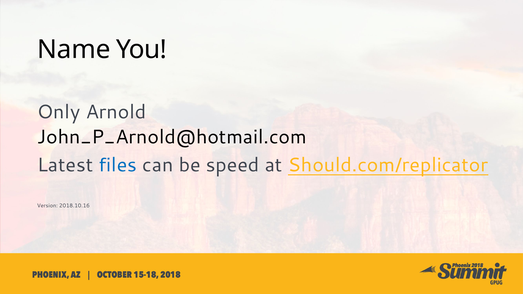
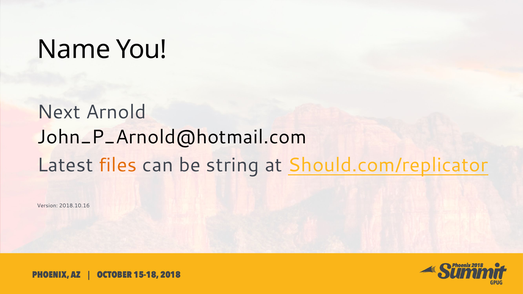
Only: Only -> Next
files colour: blue -> orange
speed: speed -> string
